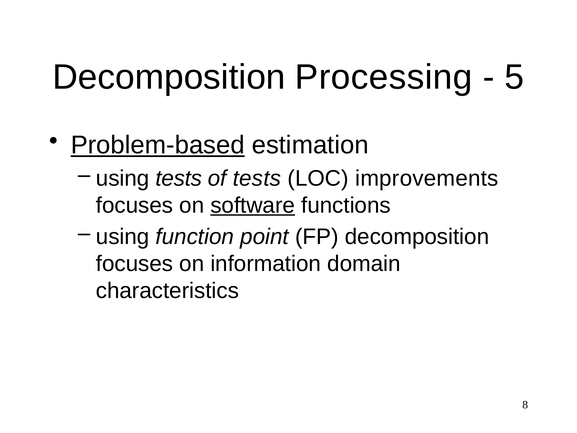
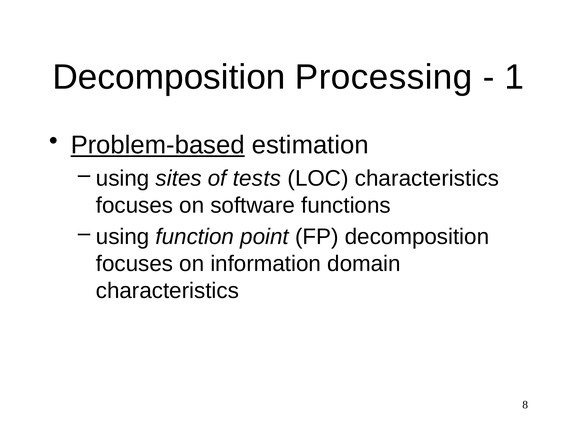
5: 5 -> 1
using tests: tests -> sites
LOC improvements: improvements -> characteristics
software underline: present -> none
